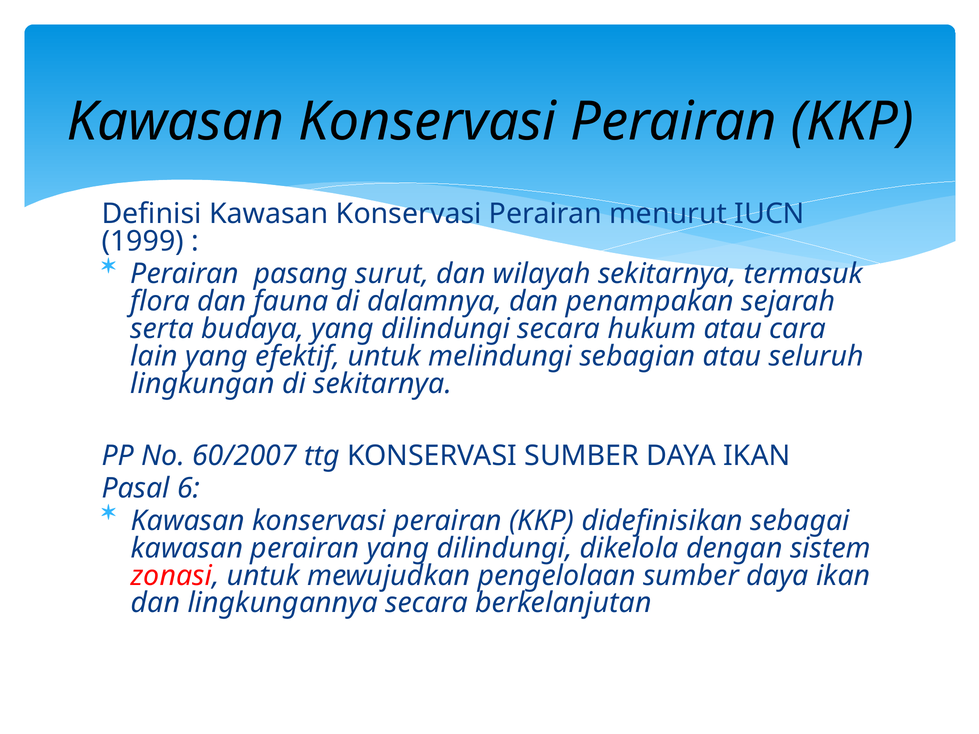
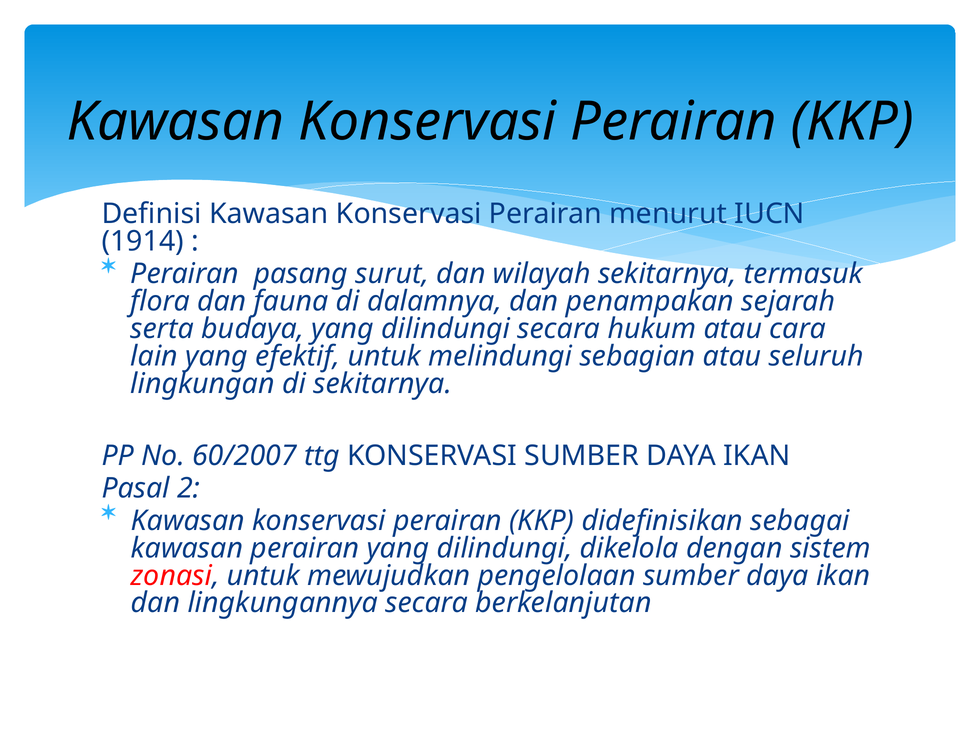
1999: 1999 -> 1914
6: 6 -> 2
